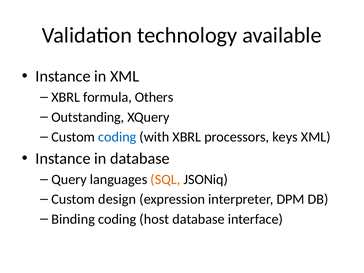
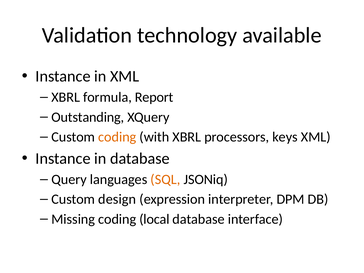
Others: Others -> Report
coding at (117, 137) colour: blue -> orange
Binding: Binding -> Missing
host: host -> local
